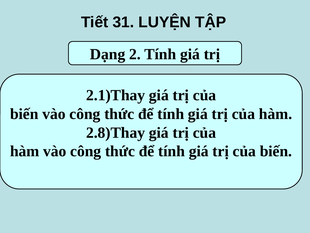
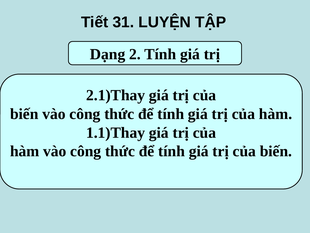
2.8)Thay: 2.8)Thay -> 1.1)Thay
